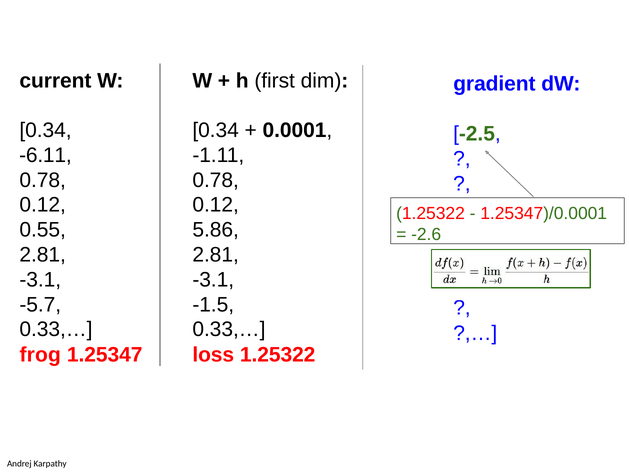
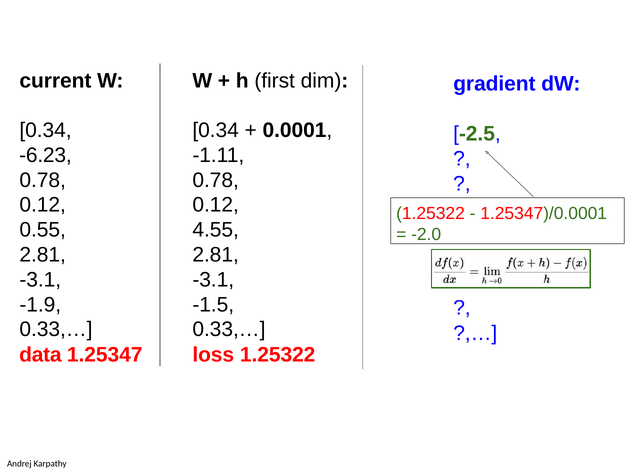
-6.11: -6.11 -> -6.23
5.86: 5.86 -> 4.55
-2.6: -2.6 -> -2.0
-5.7: -5.7 -> -1.9
frog: frog -> data
